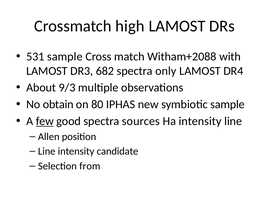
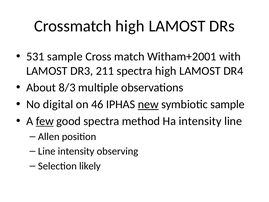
Witham+2088: Witham+2088 -> Witham+2001
682: 682 -> 211
spectra only: only -> high
9/3: 9/3 -> 8/3
obtain: obtain -> digital
80: 80 -> 46
new underline: none -> present
sources: sources -> method
candidate: candidate -> observing
from: from -> likely
